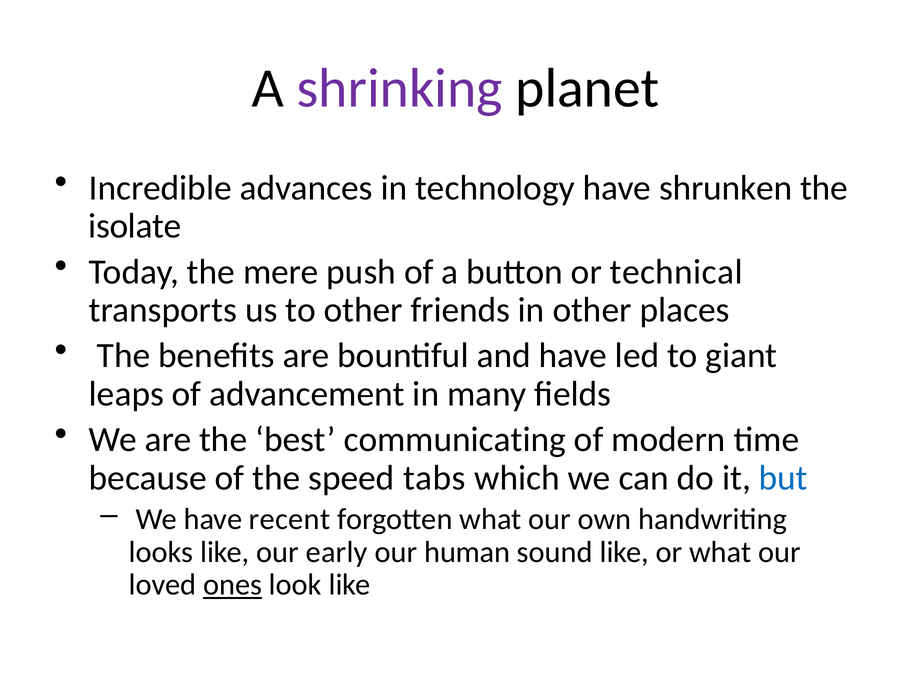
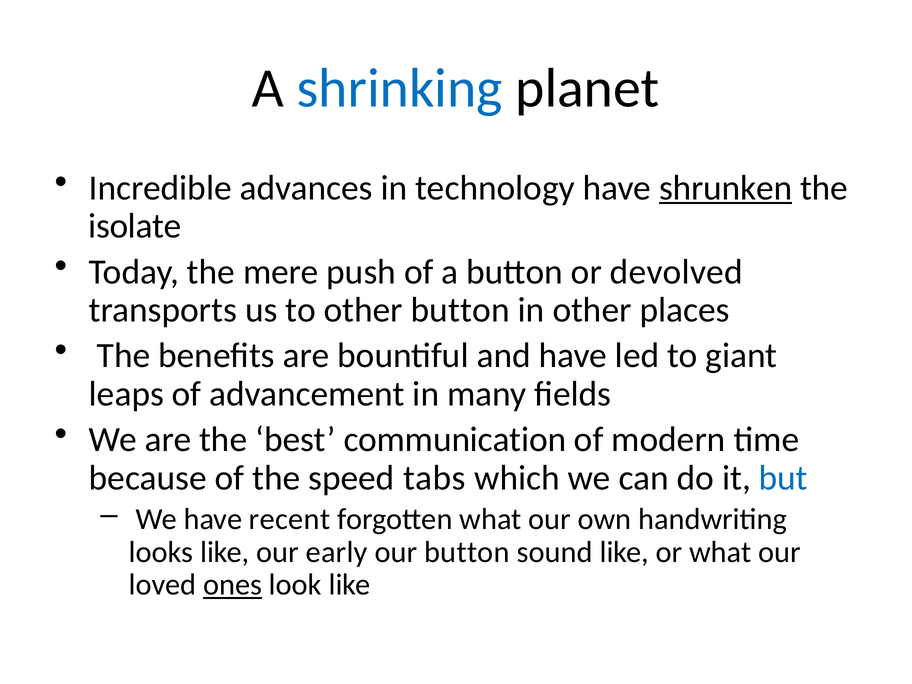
shrinking colour: purple -> blue
shrunken underline: none -> present
technical: technical -> devolved
other friends: friends -> button
communicating: communicating -> communication
our human: human -> button
